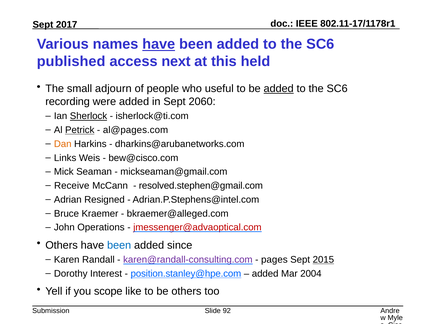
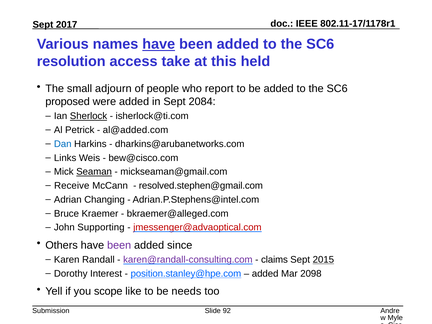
published: published -> resolution
next: next -> take
useful: useful -> report
added at (279, 89) underline: present -> none
recording: recording -> proposed
2060: 2060 -> 2084
Petrick underline: present -> none
al@pages.com: al@pages.com -> al@added.com
Dan colour: orange -> blue
Seaman underline: none -> present
Resigned: Resigned -> Changing
Operations: Operations -> Supporting
been at (119, 245) colour: blue -> purple
pages: pages -> claims
2004: 2004 -> 2098
be others: others -> needs
